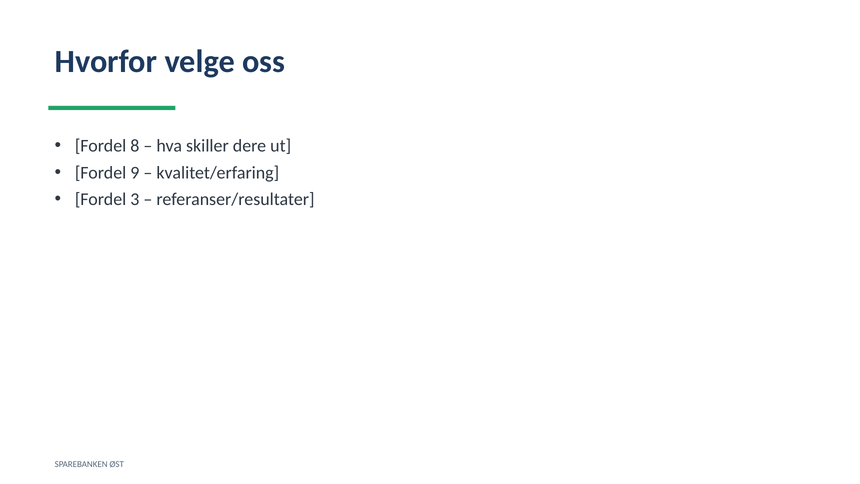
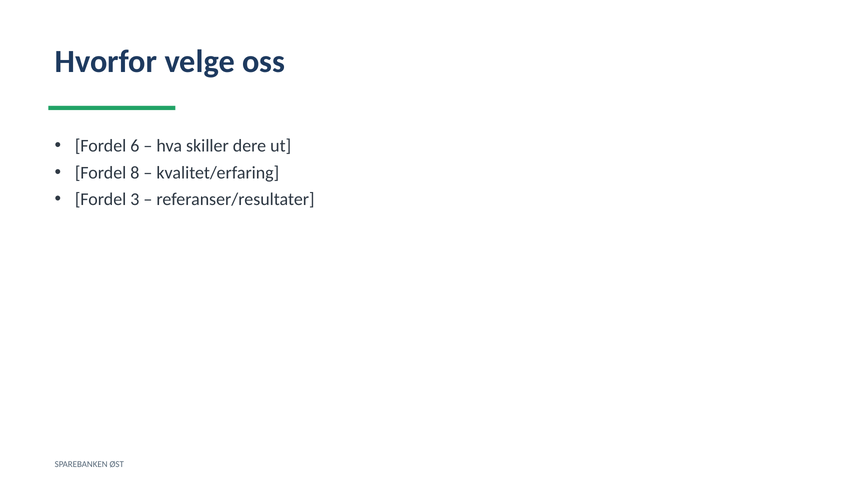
8: 8 -> 6
9: 9 -> 8
